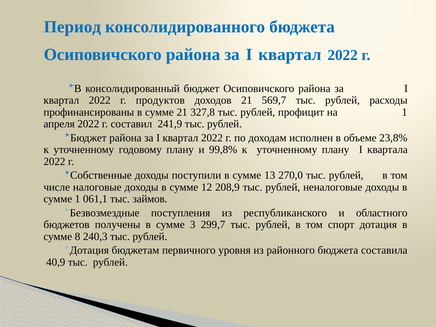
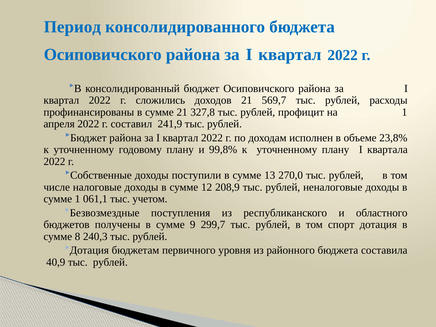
продуктов: продуктов -> сложились
займов: займов -> учетом
3: 3 -> 9
